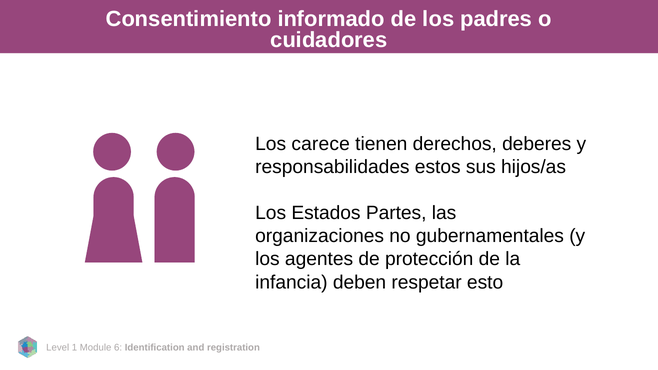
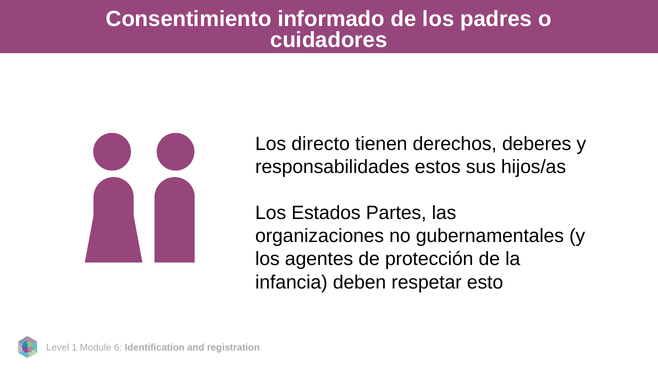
carece: carece -> directo
